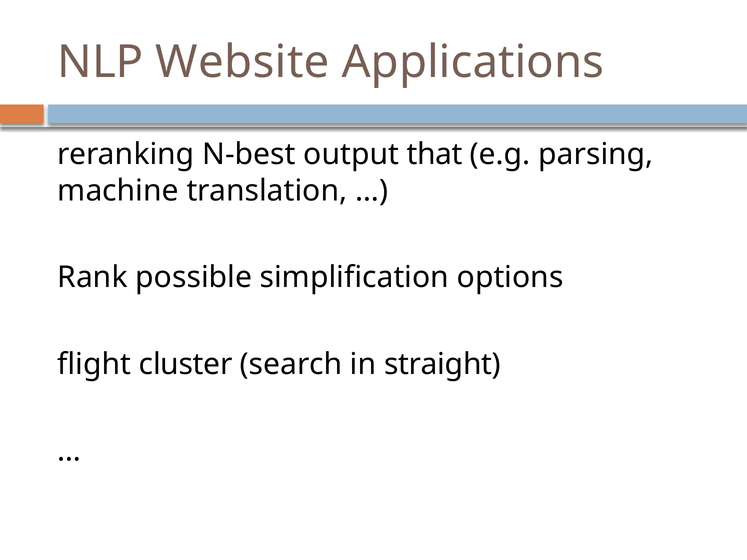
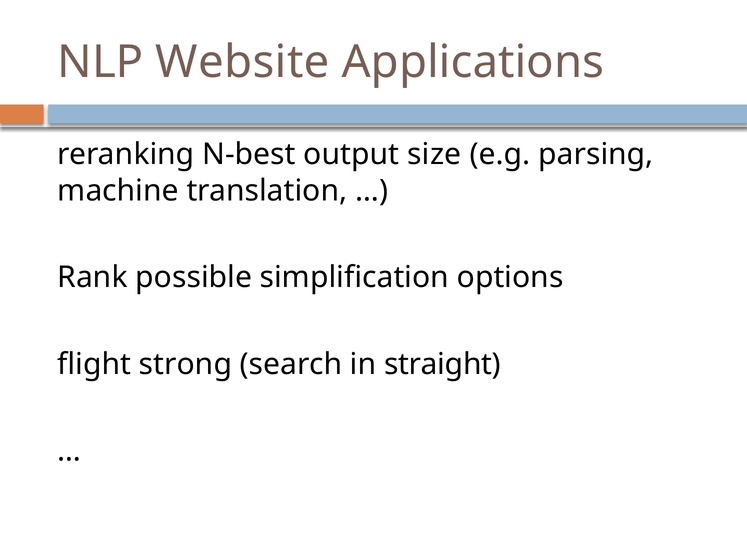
that: that -> size
cluster: cluster -> strong
